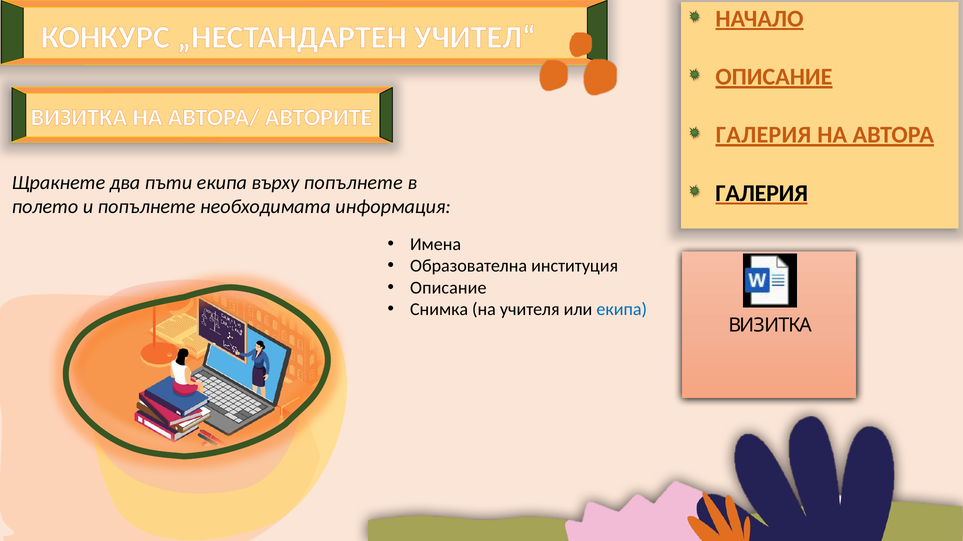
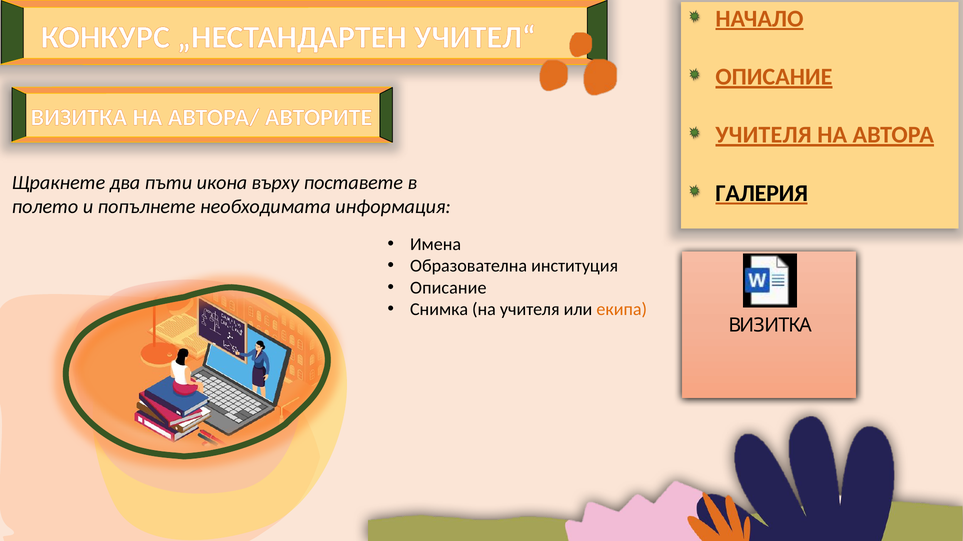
ГАЛЕРИЯ at (763, 135): ГАЛЕРИЯ -> УЧИТЕЛЯ
пъти екипа: екипа -> икона
върху попълнете: попълнете -> поставете
екипа at (622, 310) colour: blue -> orange
